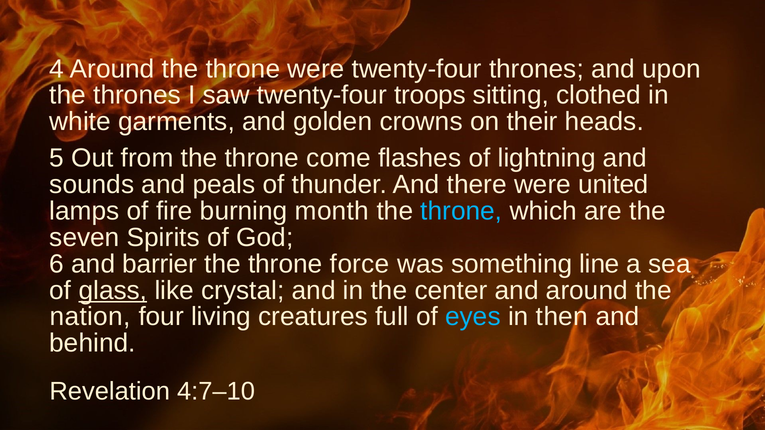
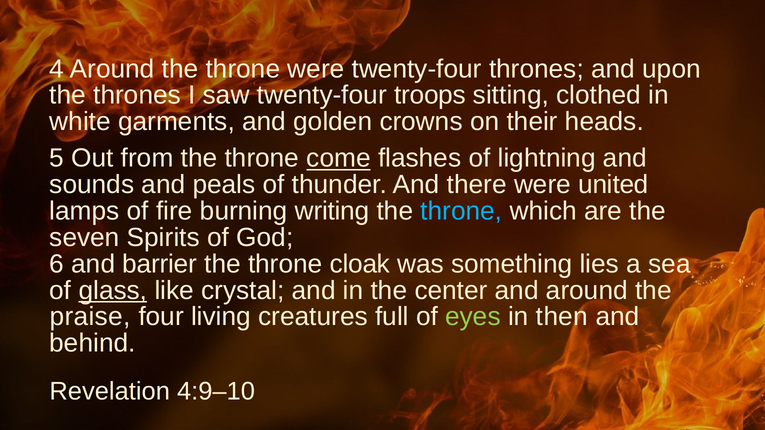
come underline: none -> present
month: month -> writing
force: force -> cloak
line: line -> lies
nation: nation -> praise
eyes colour: light blue -> light green
4:7–10: 4:7–10 -> 4:9–10
